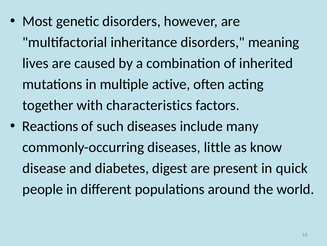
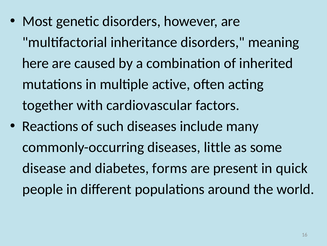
lives: lives -> here
characteristics: characteristics -> cardiovascular
know: know -> some
digest: digest -> forms
